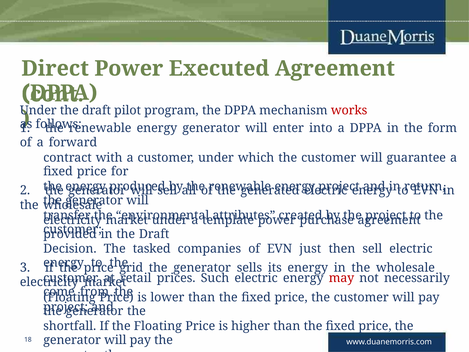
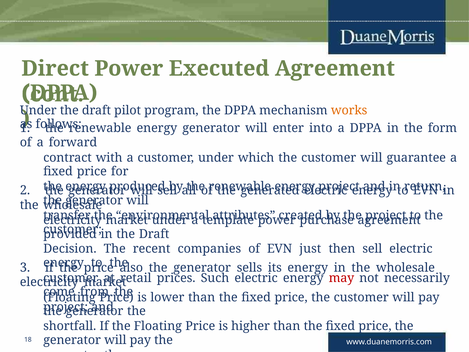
works colour: red -> orange
tasked: tasked -> recent
grid: grid -> also
